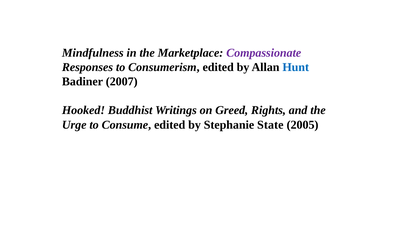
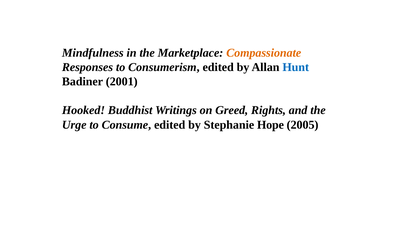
Compassionate colour: purple -> orange
2007: 2007 -> 2001
State: State -> Hope
